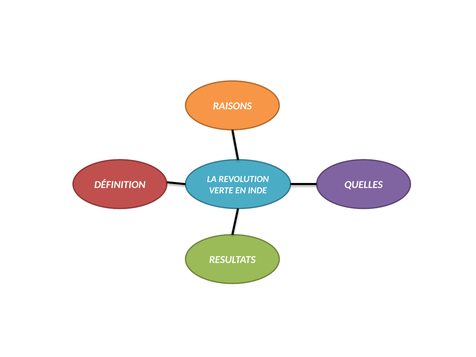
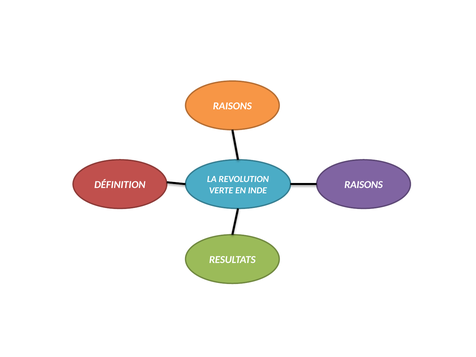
QUELLES at (364, 185): QUELLES -> RAISONS
